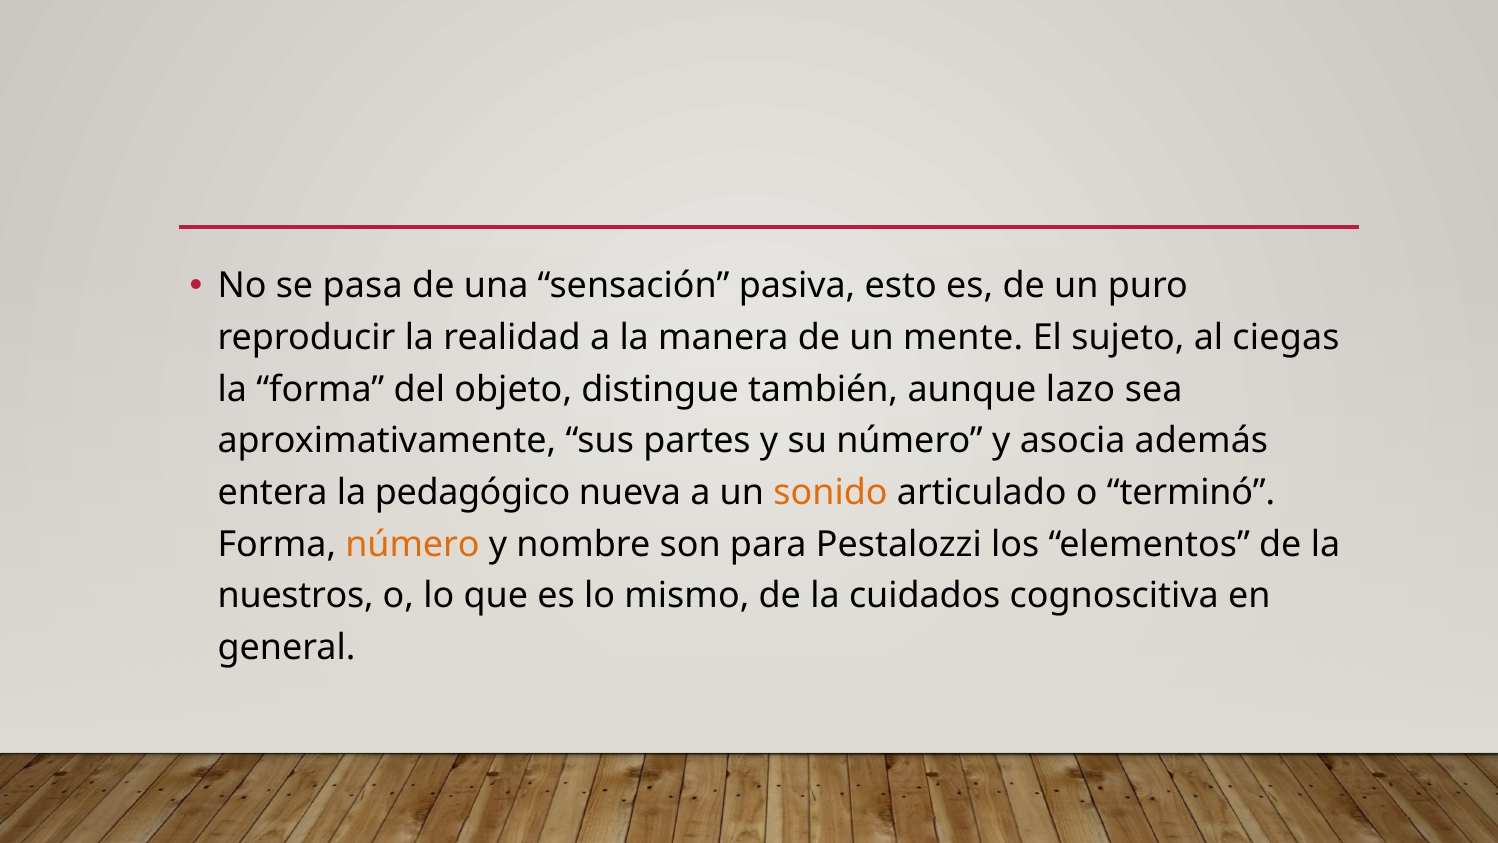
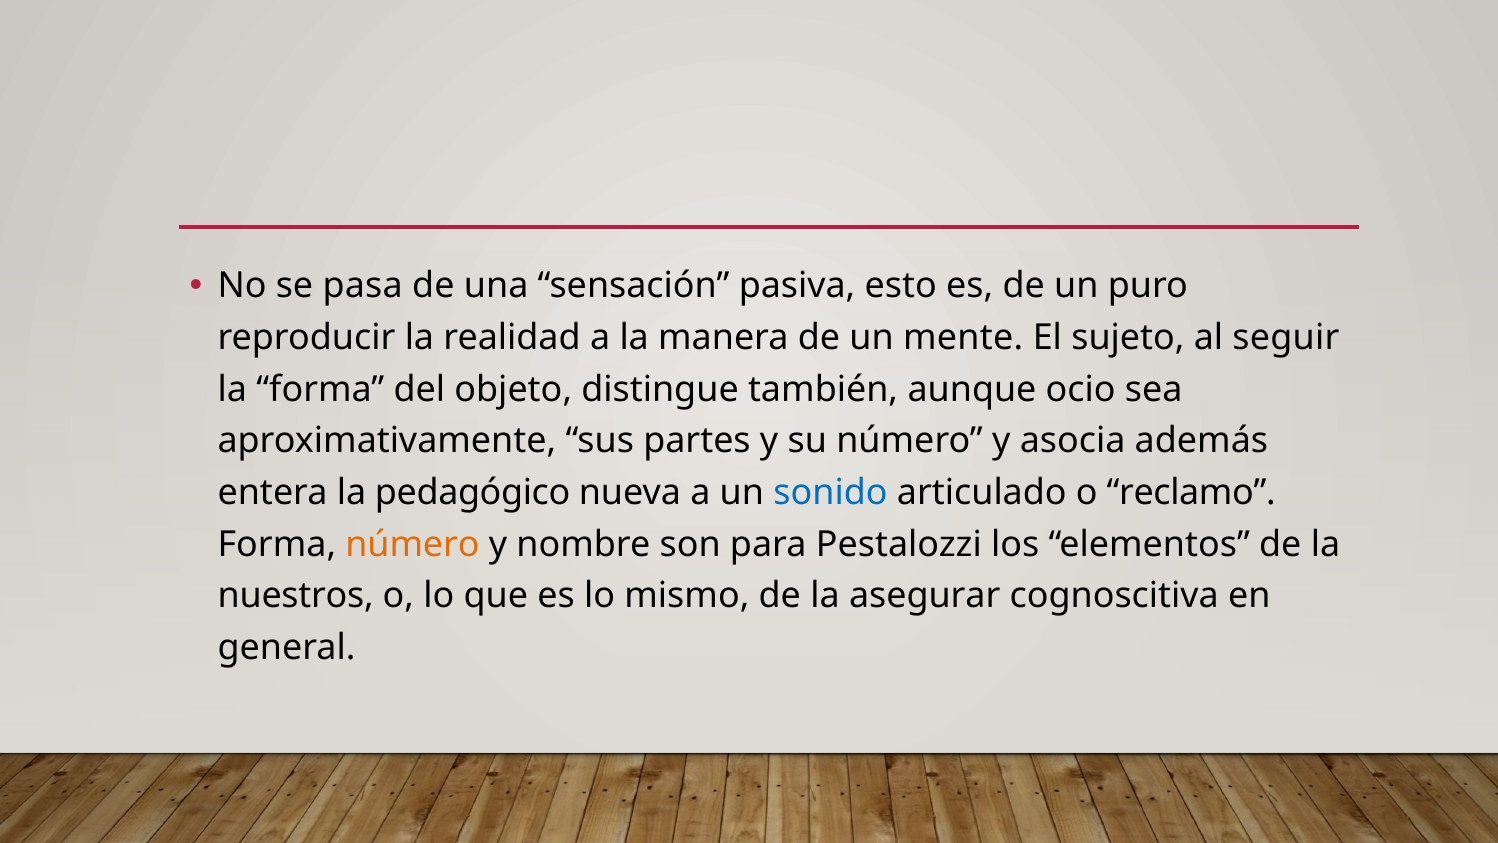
ciegas: ciegas -> seguir
lazo: lazo -> ocio
sonido colour: orange -> blue
terminó: terminó -> reclamo
cuidados: cuidados -> asegurar
